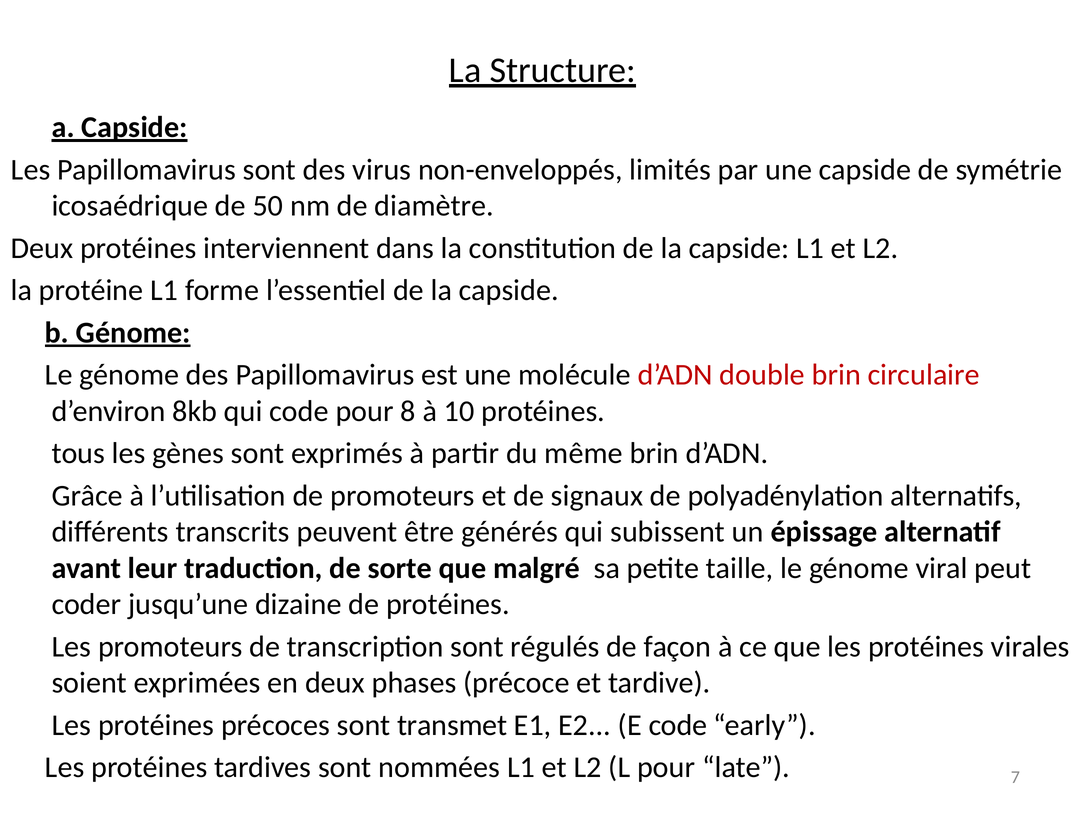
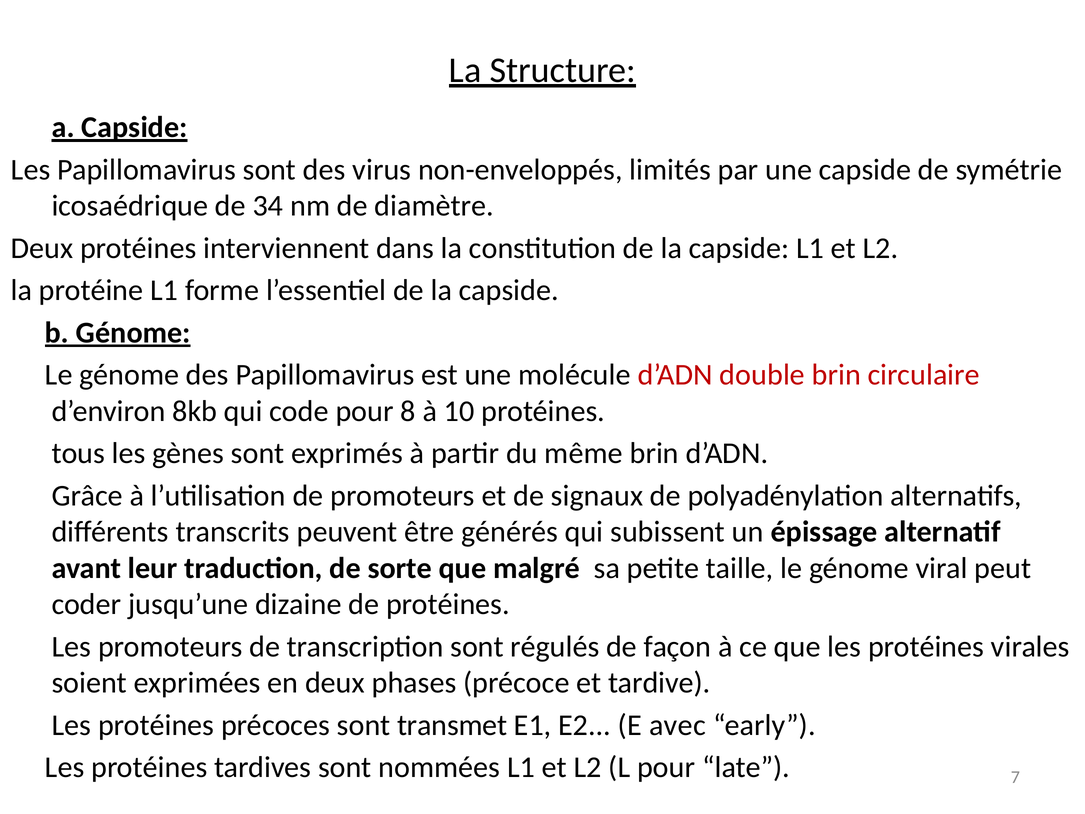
50: 50 -> 34
E code: code -> avec
